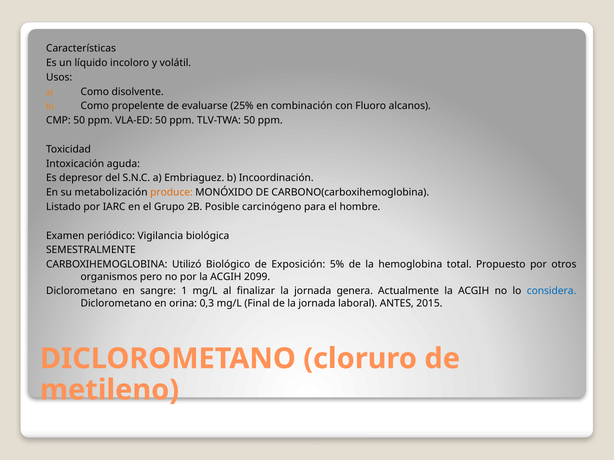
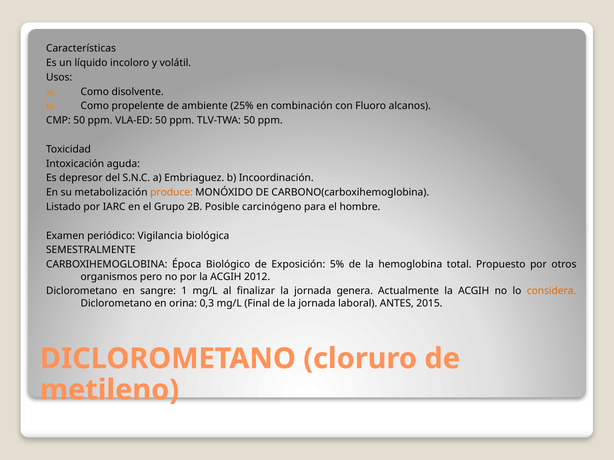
evaluarse: evaluarse -> ambiente
Utilizó: Utilizó -> Época
2099: 2099 -> 2012
considera colour: blue -> orange
